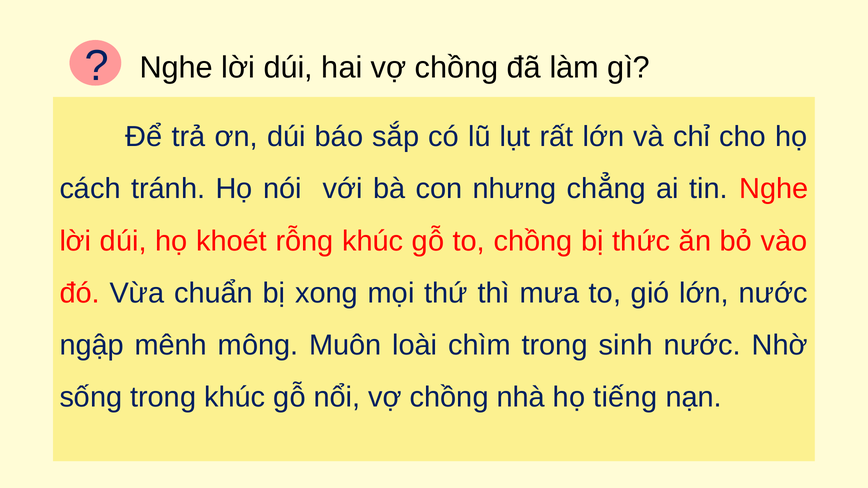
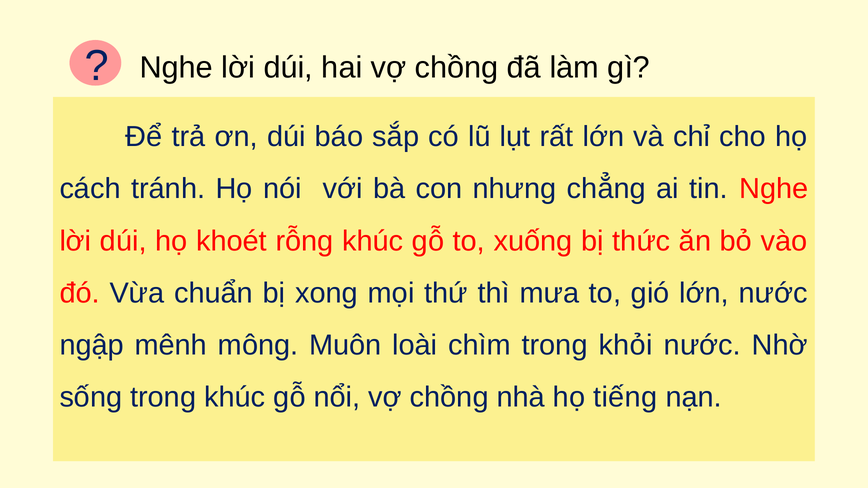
to chồng: chồng -> xuống
sinh: sinh -> khỏi
